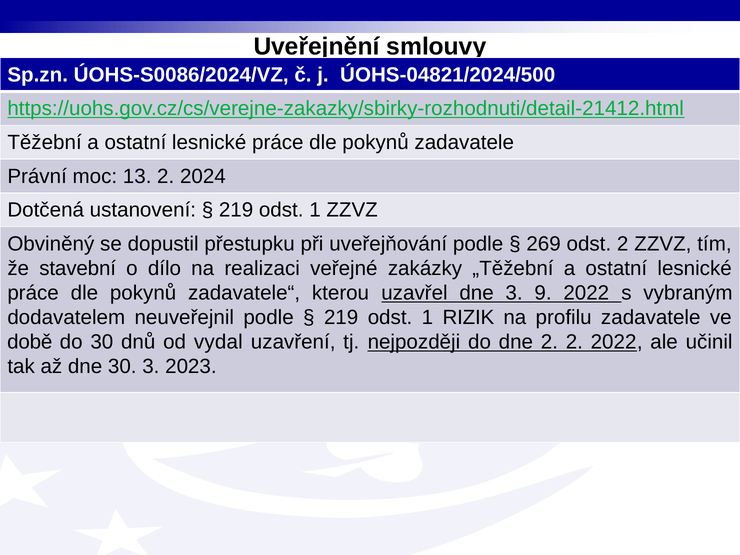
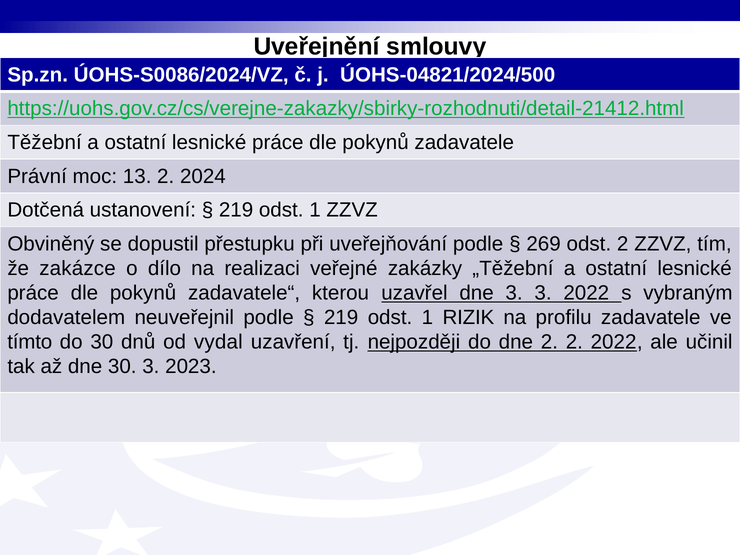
stavební: stavební -> zakázce
3 9: 9 -> 3
době: době -> tímto
